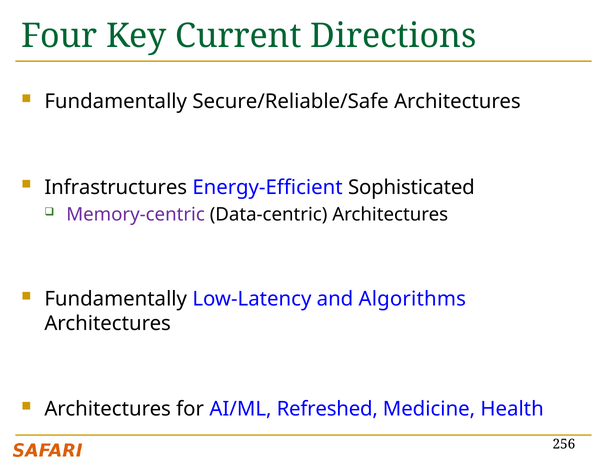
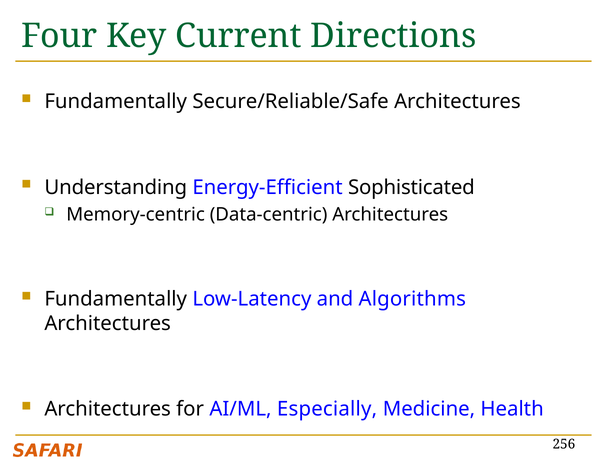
Infrastructures: Infrastructures -> Understanding
Memory-centric colour: purple -> black
Refreshed: Refreshed -> Especially
